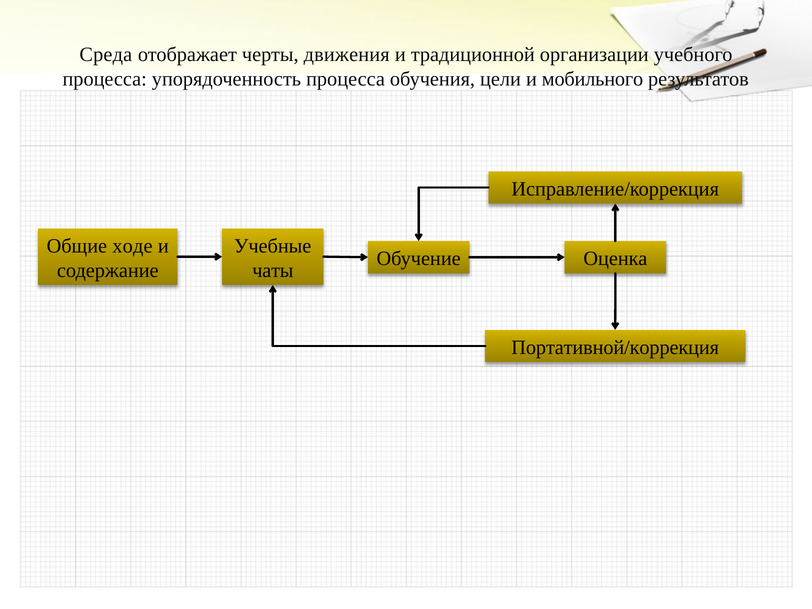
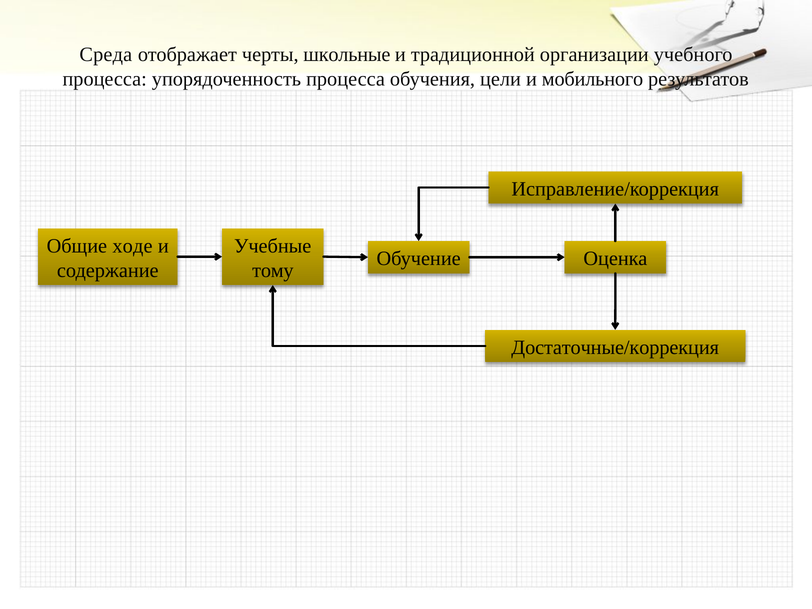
движения: движения -> школьные
чаты: чаты -> тому
Портативной/коррекция: Портативной/коррекция -> Достаточные/коррекция
